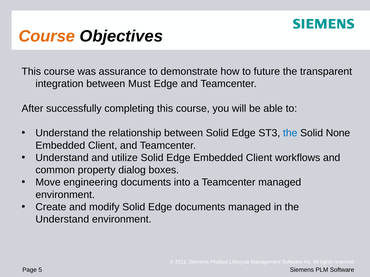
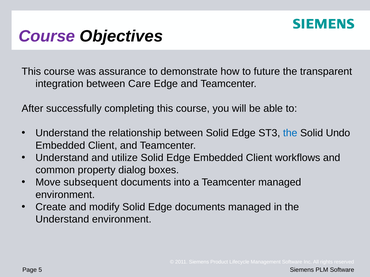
Course at (47, 36) colour: orange -> purple
Must: Must -> Care
None: None -> Undo
engineering: engineering -> subsequent
